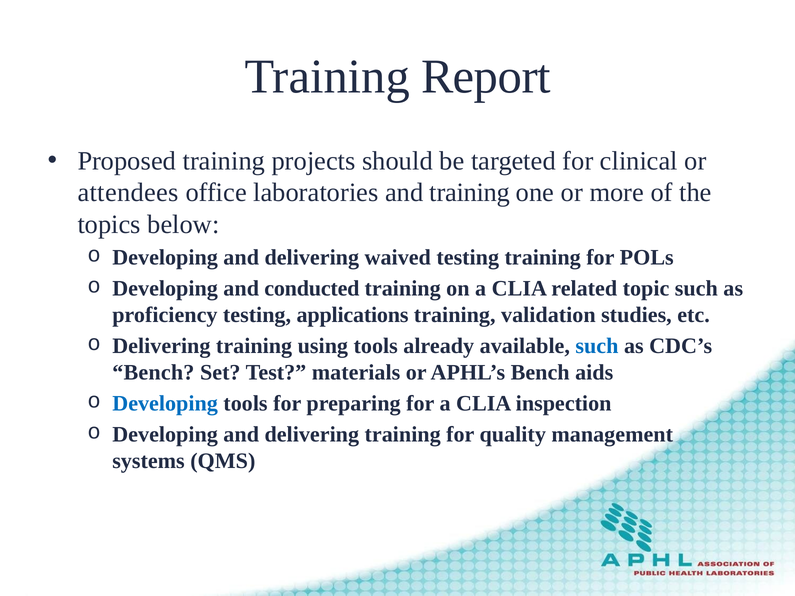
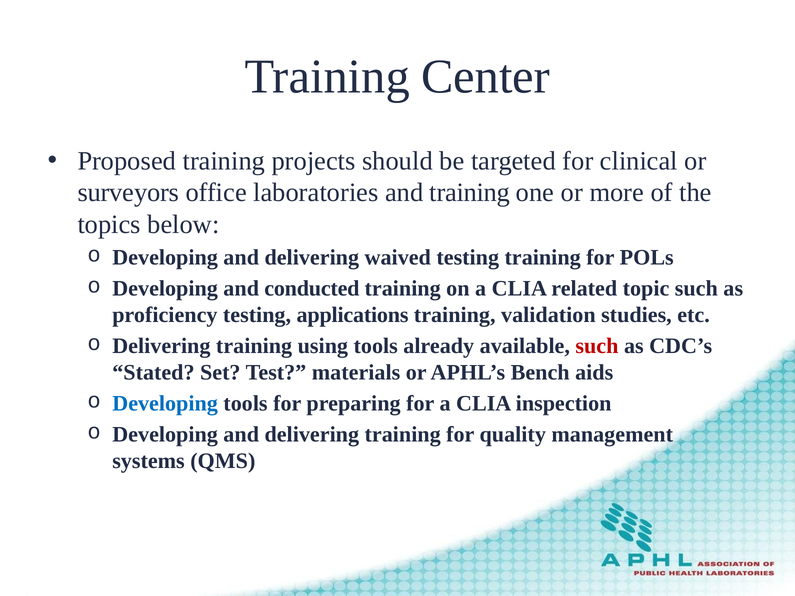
Report: Report -> Center
attendees: attendees -> surveyors
such at (597, 346) colour: blue -> red
Bench at (153, 373): Bench -> Stated
